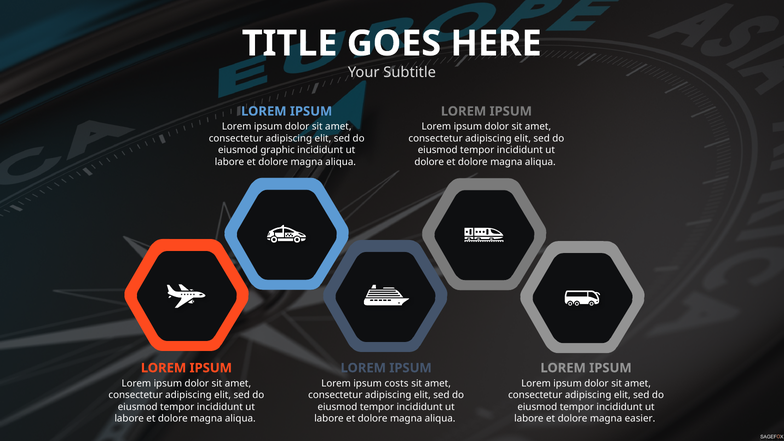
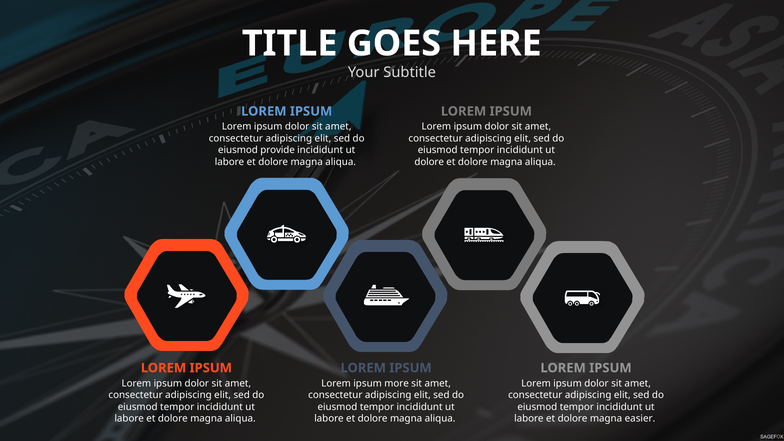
graphic: graphic -> provide
costs: costs -> more
